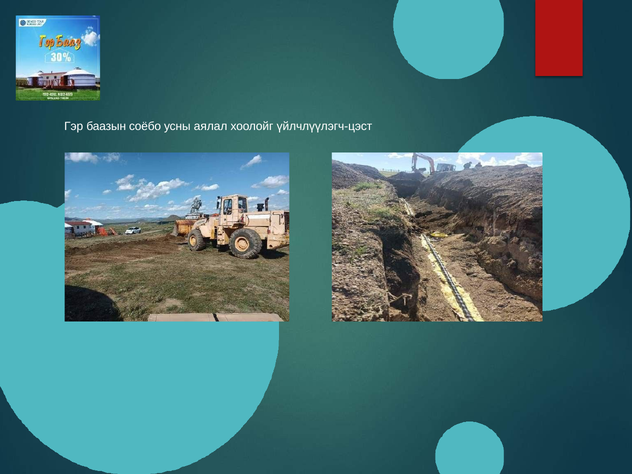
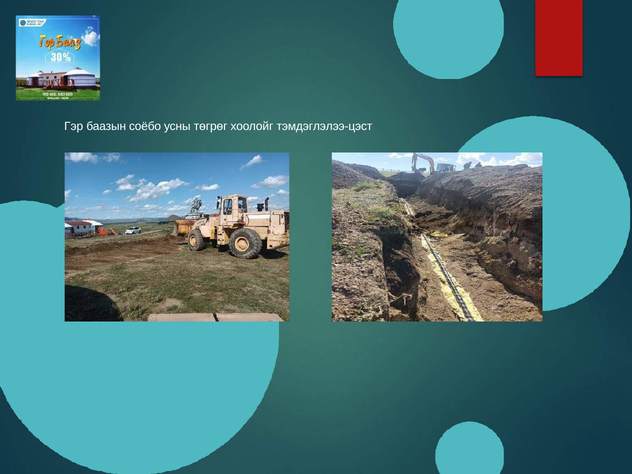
аялал: аялал -> төгрөг
үйлчлүүлэгч-цэст: үйлчлүүлэгч-цэст -> тэмдэглэлээ-цэст
